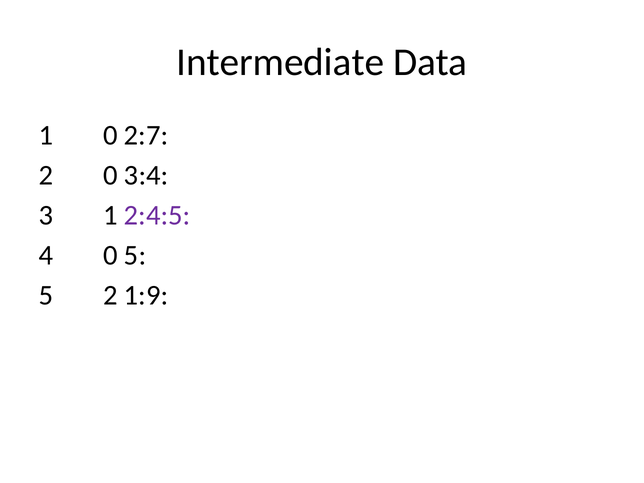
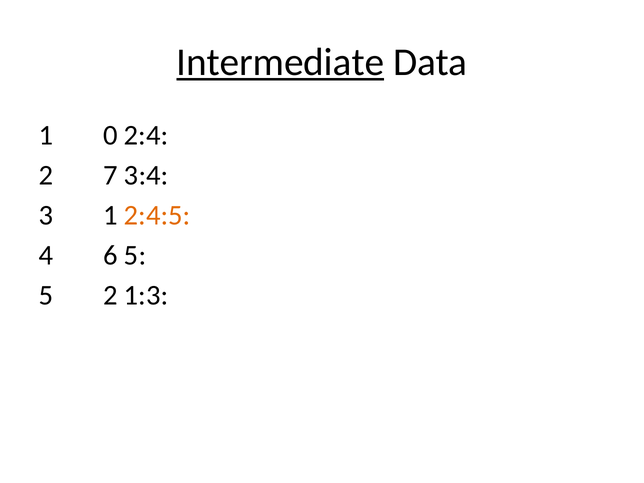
Intermediate underline: none -> present
2:7: 2:7 -> 2:4
2 0: 0 -> 7
2:4:5 colour: purple -> orange
4 0: 0 -> 6
1:9: 1:9 -> 1:3
